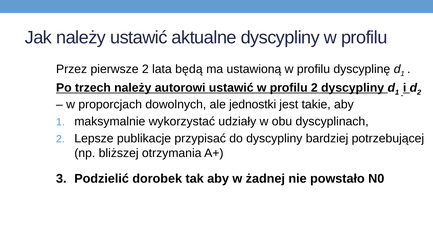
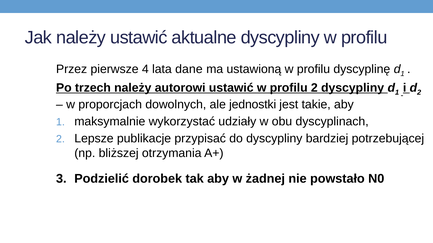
pierwsze 2: 2 -> 4
będą: będą -> dane
